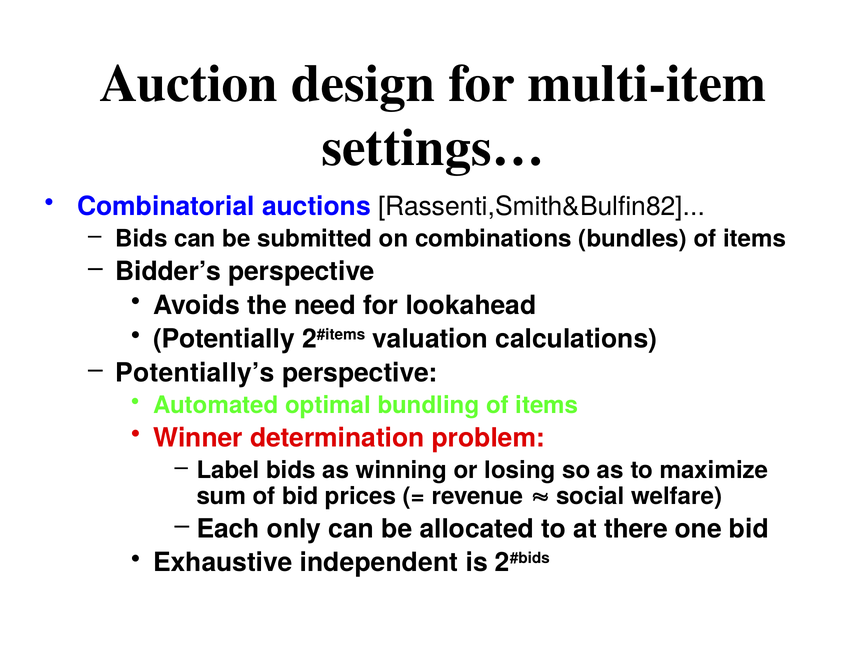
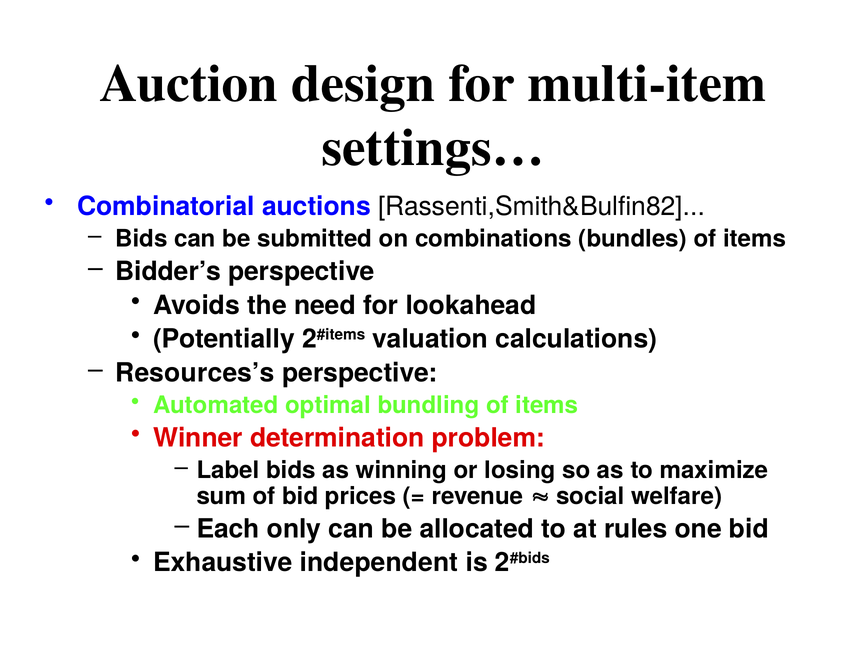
Potentially’s: Potentially’s -> Resources’s
there: there -> rules
